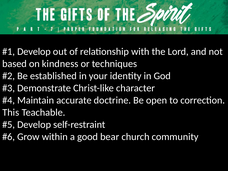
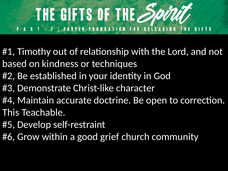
Develop at (34, 52): Develop -> Timothy
bear: bear -> grief
